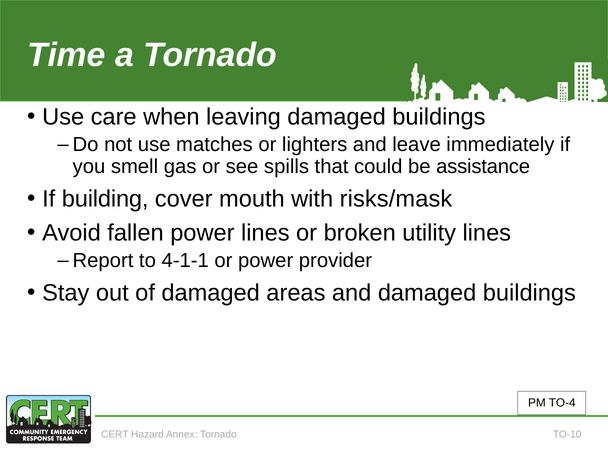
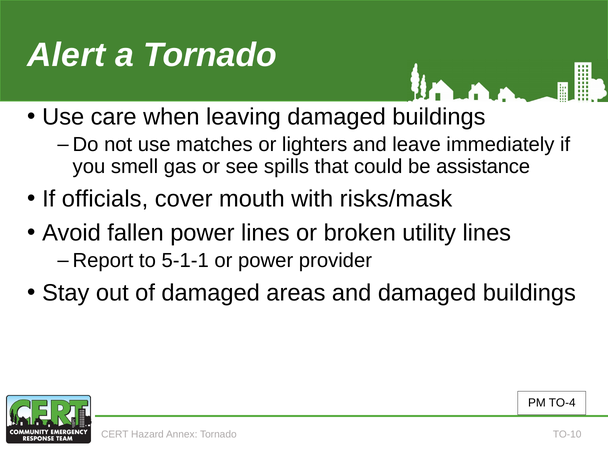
Time: Time -> Alert
building: building -> officials
4-1-1: 4-1-1 -> 5-1-1
